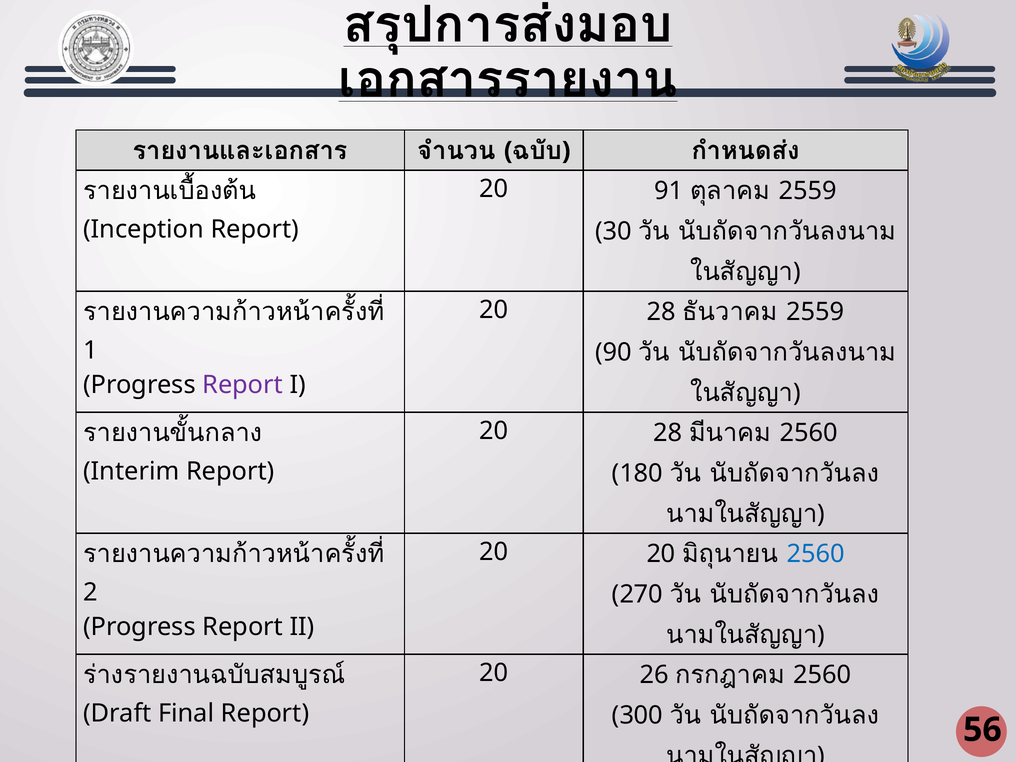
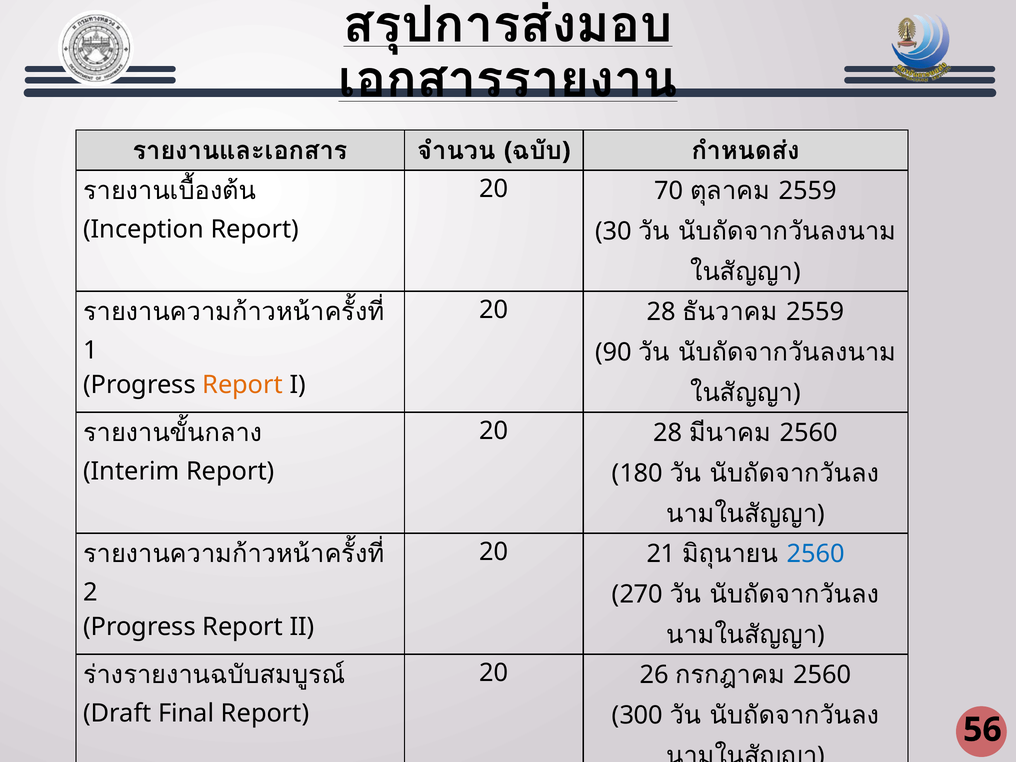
91: 91 -> 70
Report at (243, 385) colour: purple -> orange
20 20: 20 -> 21
